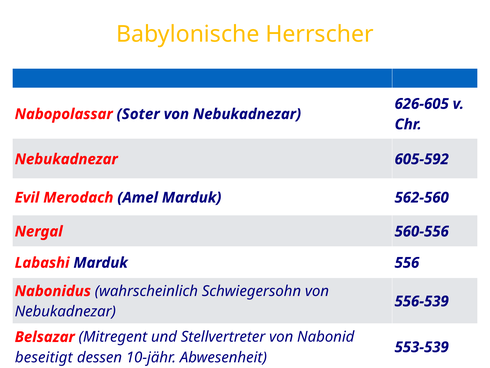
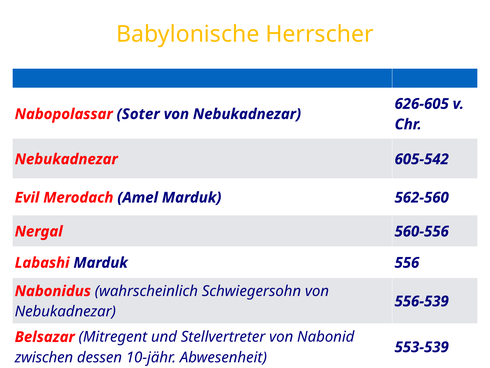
605-592: 605-592 -> 605-542
beseitigt: beseitigt -> zwischen
